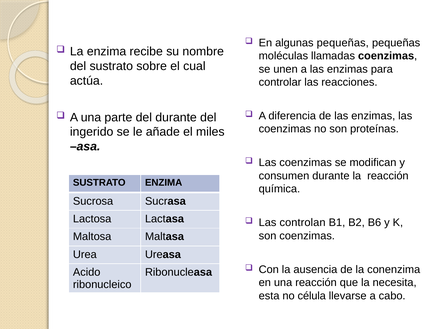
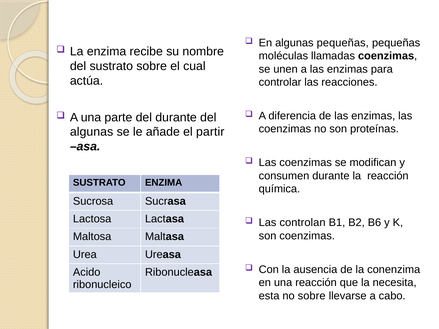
ingerido at (92, 132): ingerido -> algunas
miles: miles -> partir
no célula: célula -> sobre
